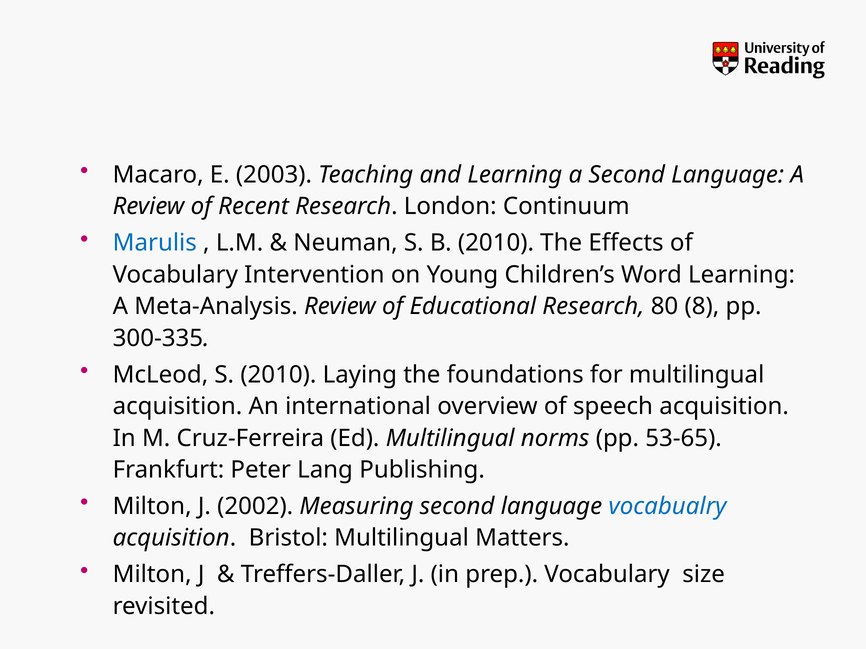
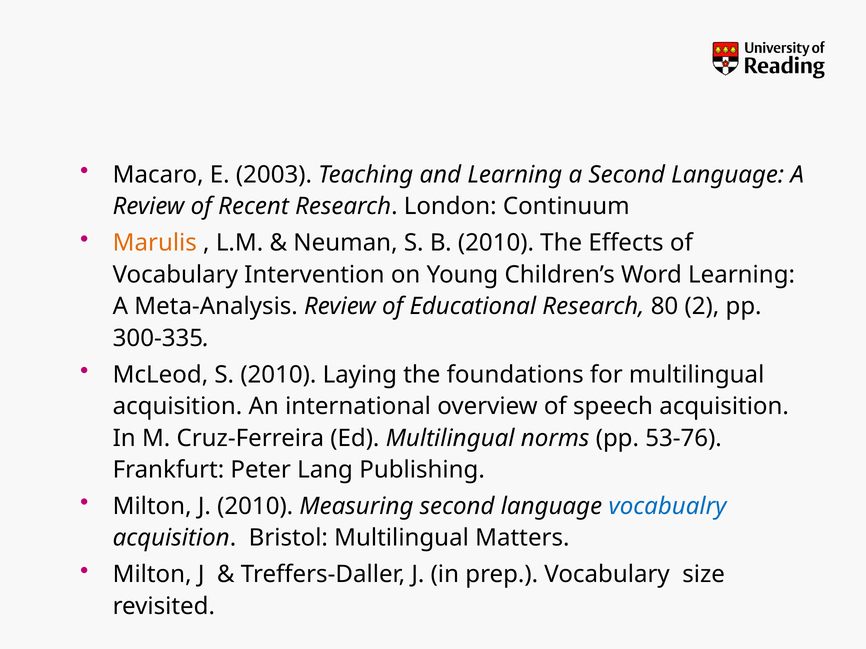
Marulis colour: blue -> orange
8: 8 -> 2
53-65: 53-65 -> 53-76
J 2002: 2002 -> 2010
